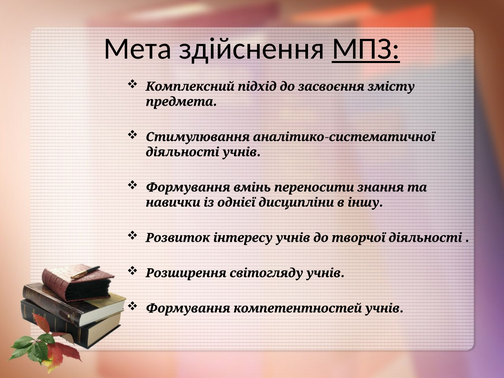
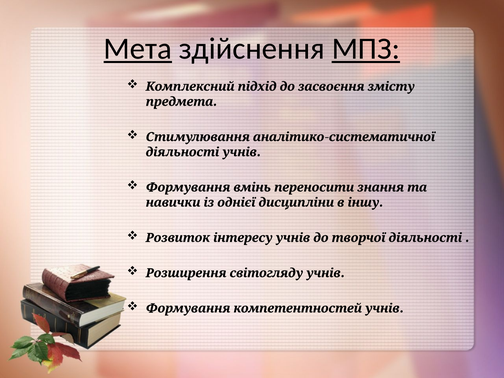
Мета underline: none -> present
